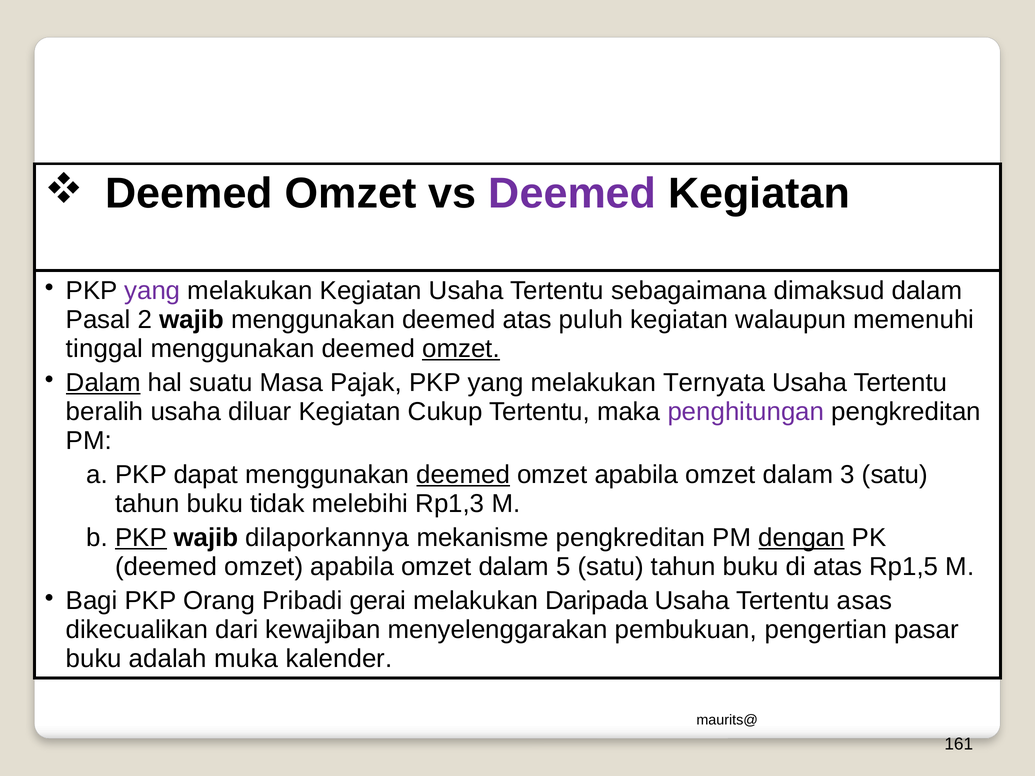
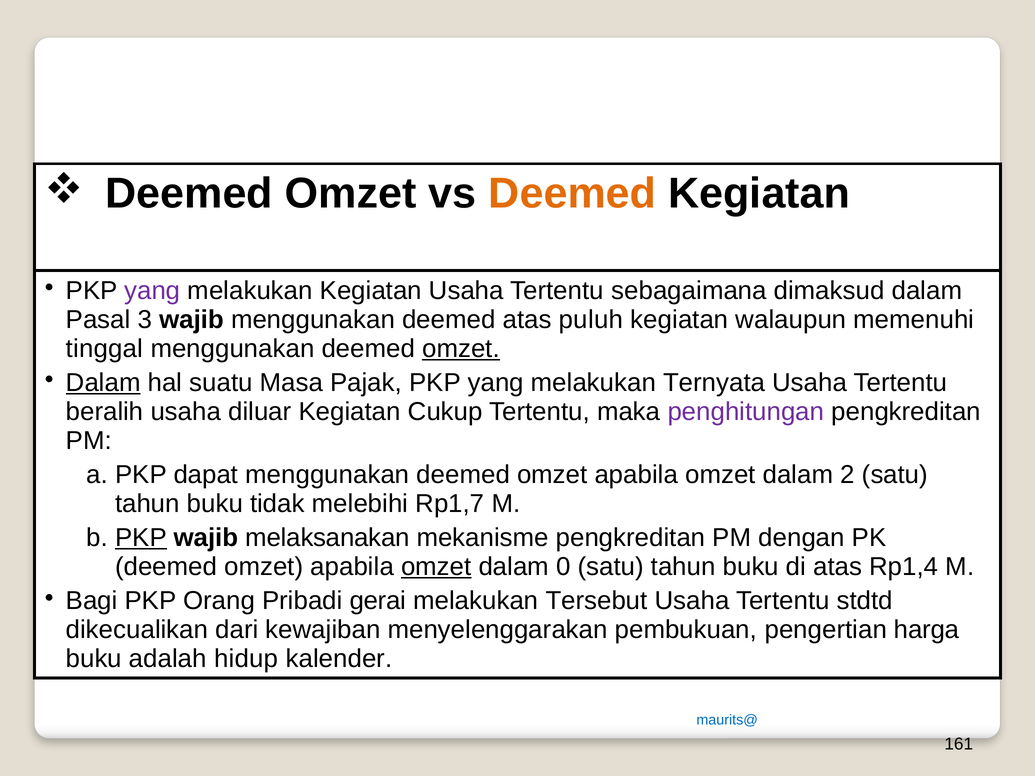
Deemed at (572, 194) colour: purple -> orange
2: 2 -> 3
deemed at (463, 475) underline: present -> none
3: 3 -> 2
Rp1,3: Rp1,3 -> Rp1,7
dilaporkannya: dilaporkannya -> melaksanakan
dengan underline: present -> none
omzet at (436, 567) underline: none -> present
5: 5 -> 0
Rp1,5: Rp1,5 -> Rp1,4
Daripada: Daripada -> Tersebut
asas: asas -> stdtd
pasar: pasar -> harga
muka: muka -> hidup
maurits@ colour: black -> blue
